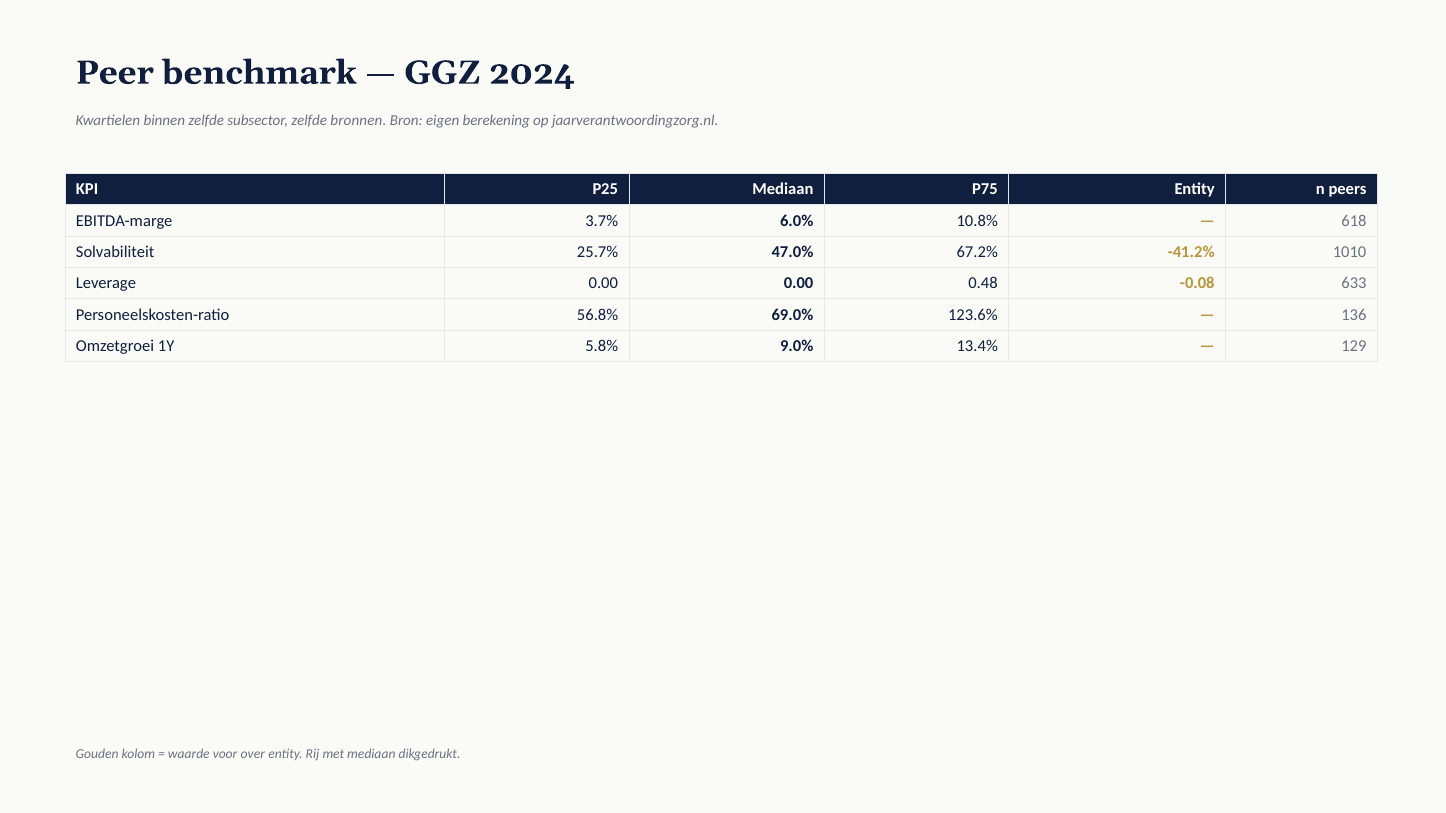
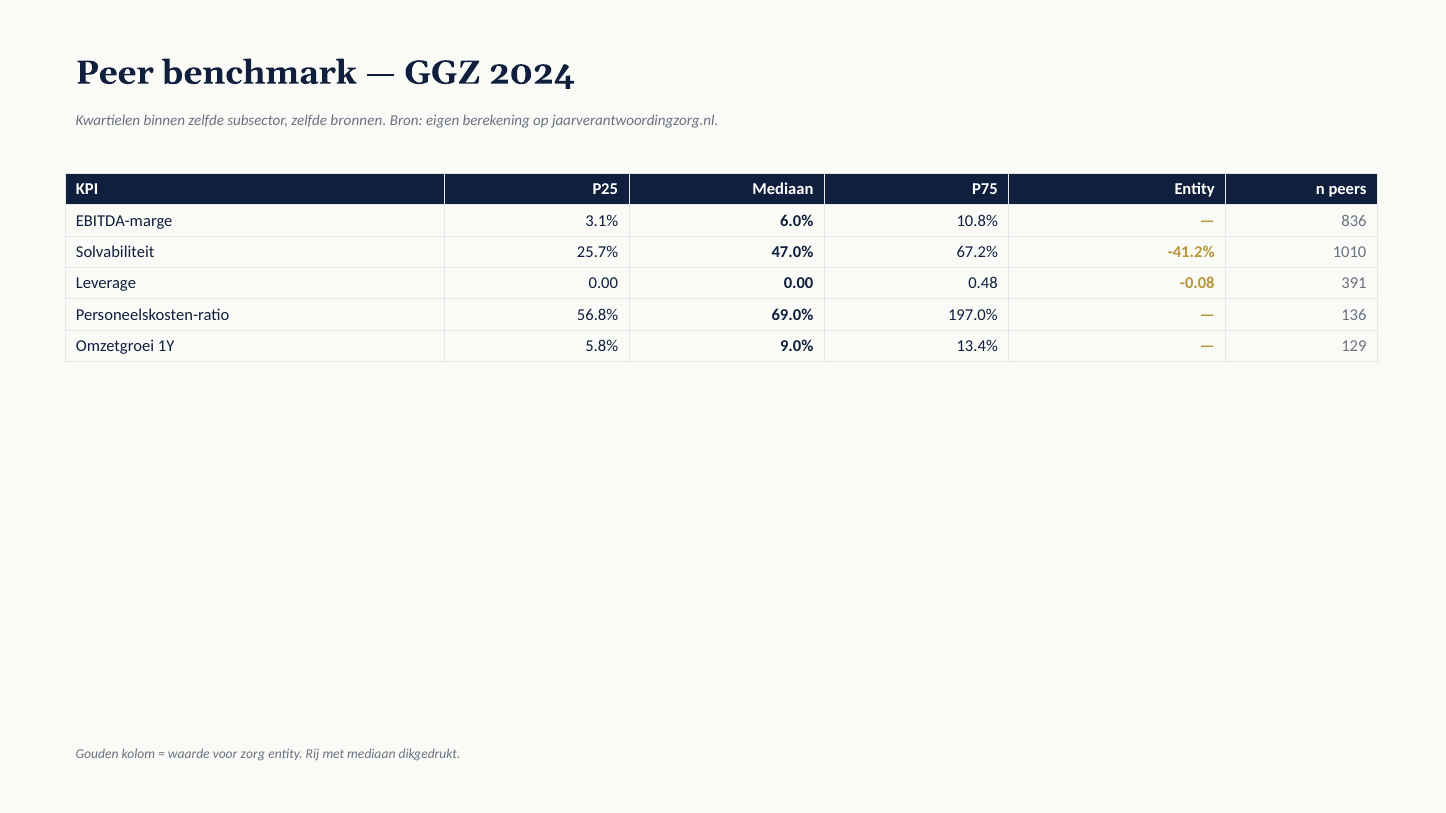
3.7%: 3.7% -> 3.1%
618: 618 -> 836
633: 633 -> 391
123.6%: 123.6% -> 197.0%
over: over -> zorg
